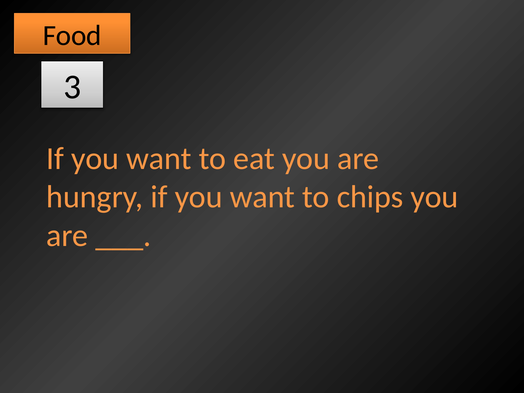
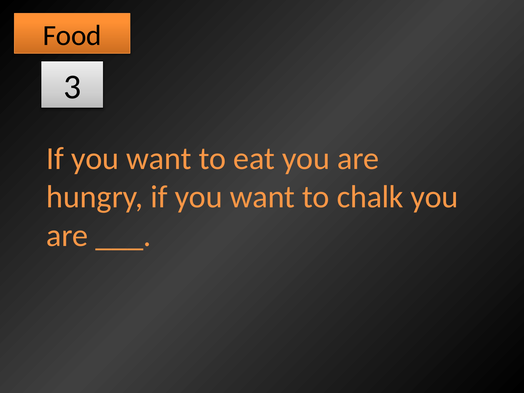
chips: chips -> chalk
